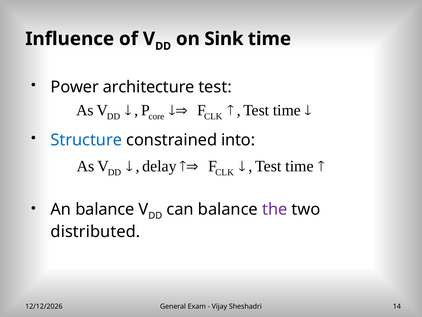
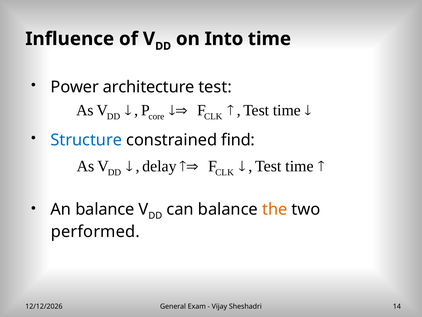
Sink: Sink -> Into
into: into -> find
the colour: purple -> orange
distributed: distributed -> performed
